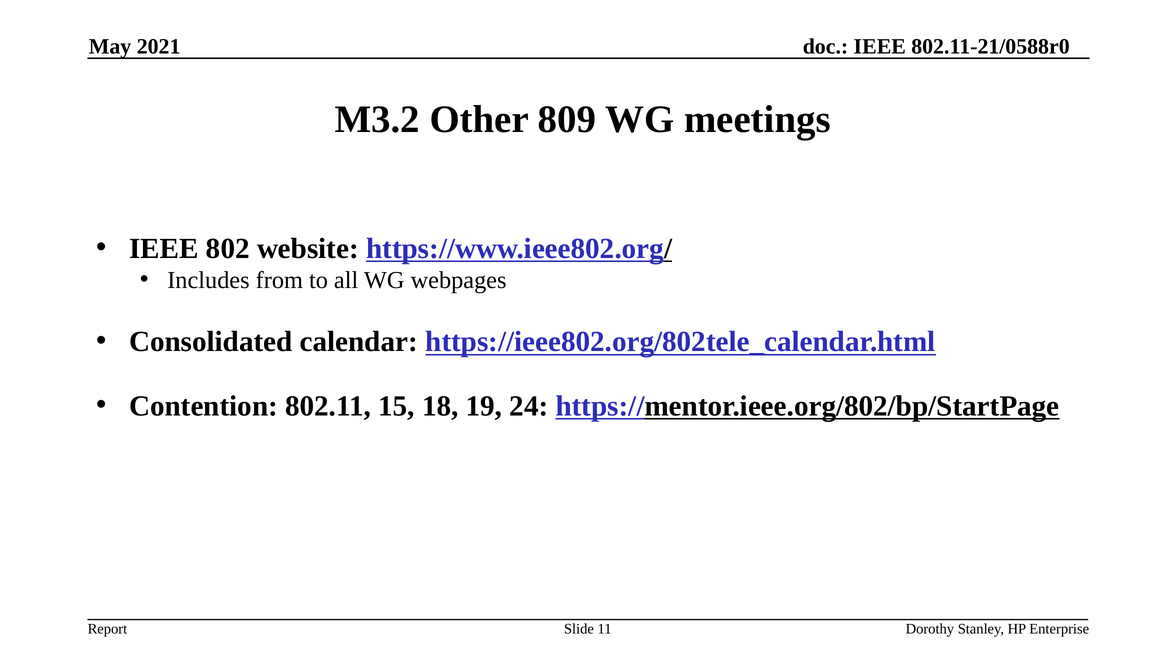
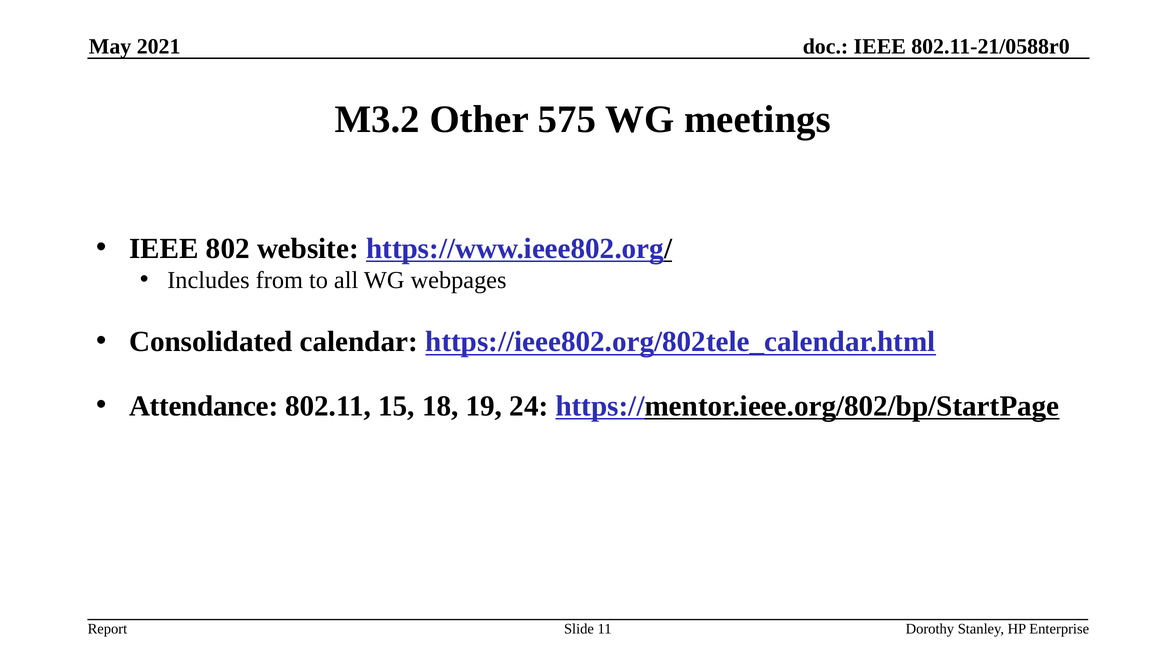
809: 809 -> 575
Contention: Contention -> Attendance
